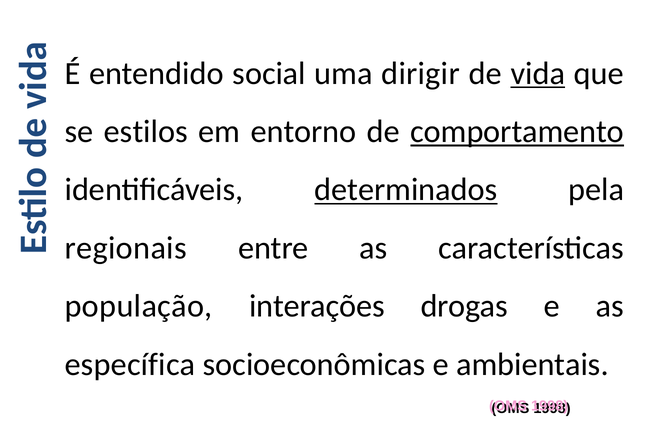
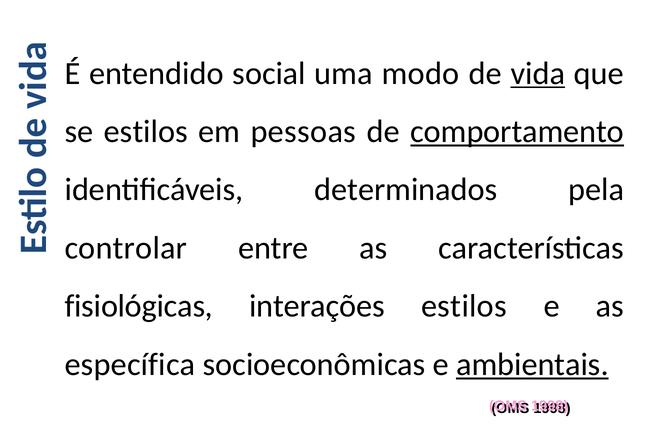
dirigir: dirigir -> modo
entorno: entorno -> pessoas
determinados underline: present -> none
regionais: regionais -> controlar
população: população -> fisiológicas
interações drogas: drogas -> estilos
ambientais underline: none -> present
